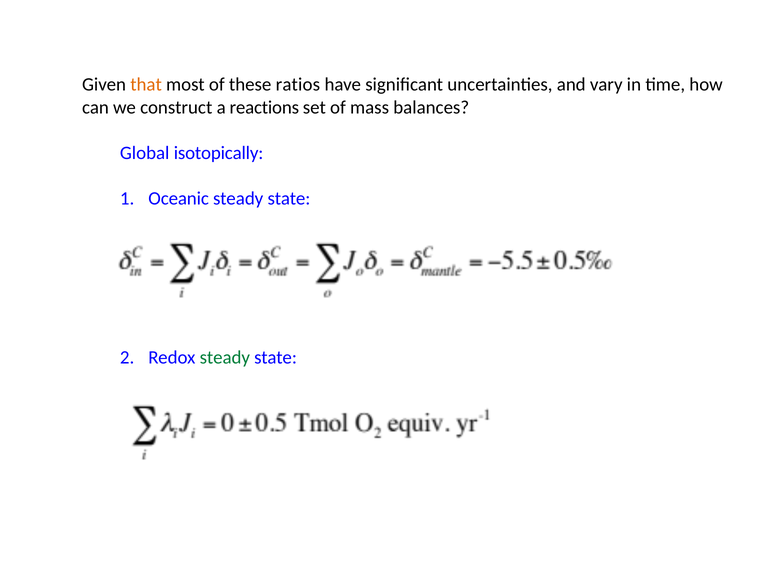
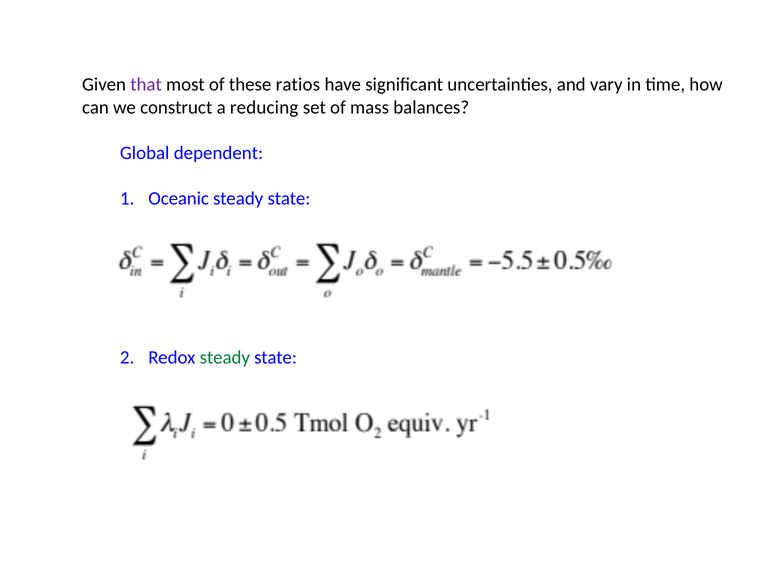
that colour: orange -> purple
reactions: reactions -> reducing
isotopically: isotopically -> dependent
